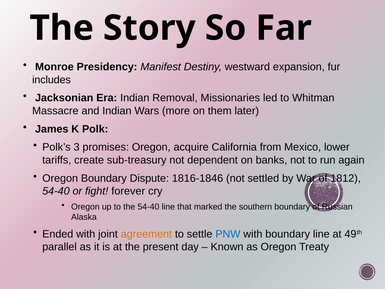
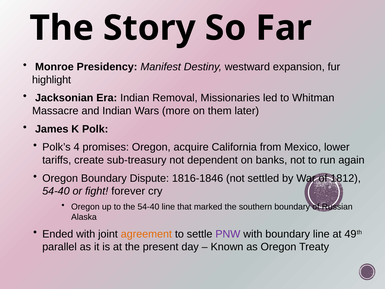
includes: includes -> highlight
3: 3 -> 4
PNW colour: blue -> purple
